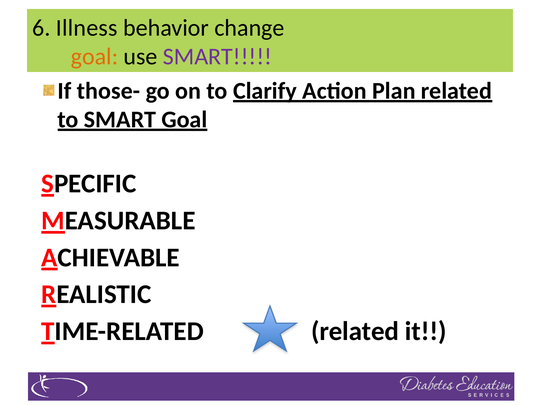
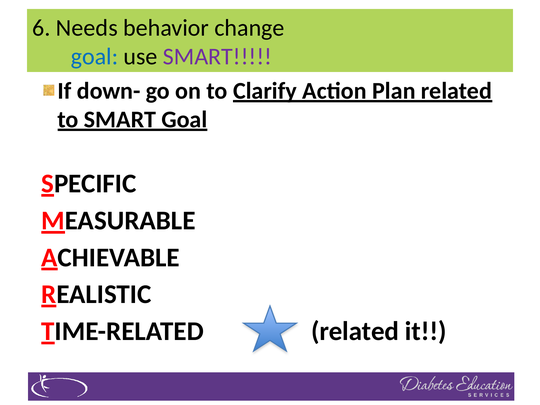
Illness: Illness -> Needs
goal at (95, 57) colour: orange -> blue
those-: those- -> down-
